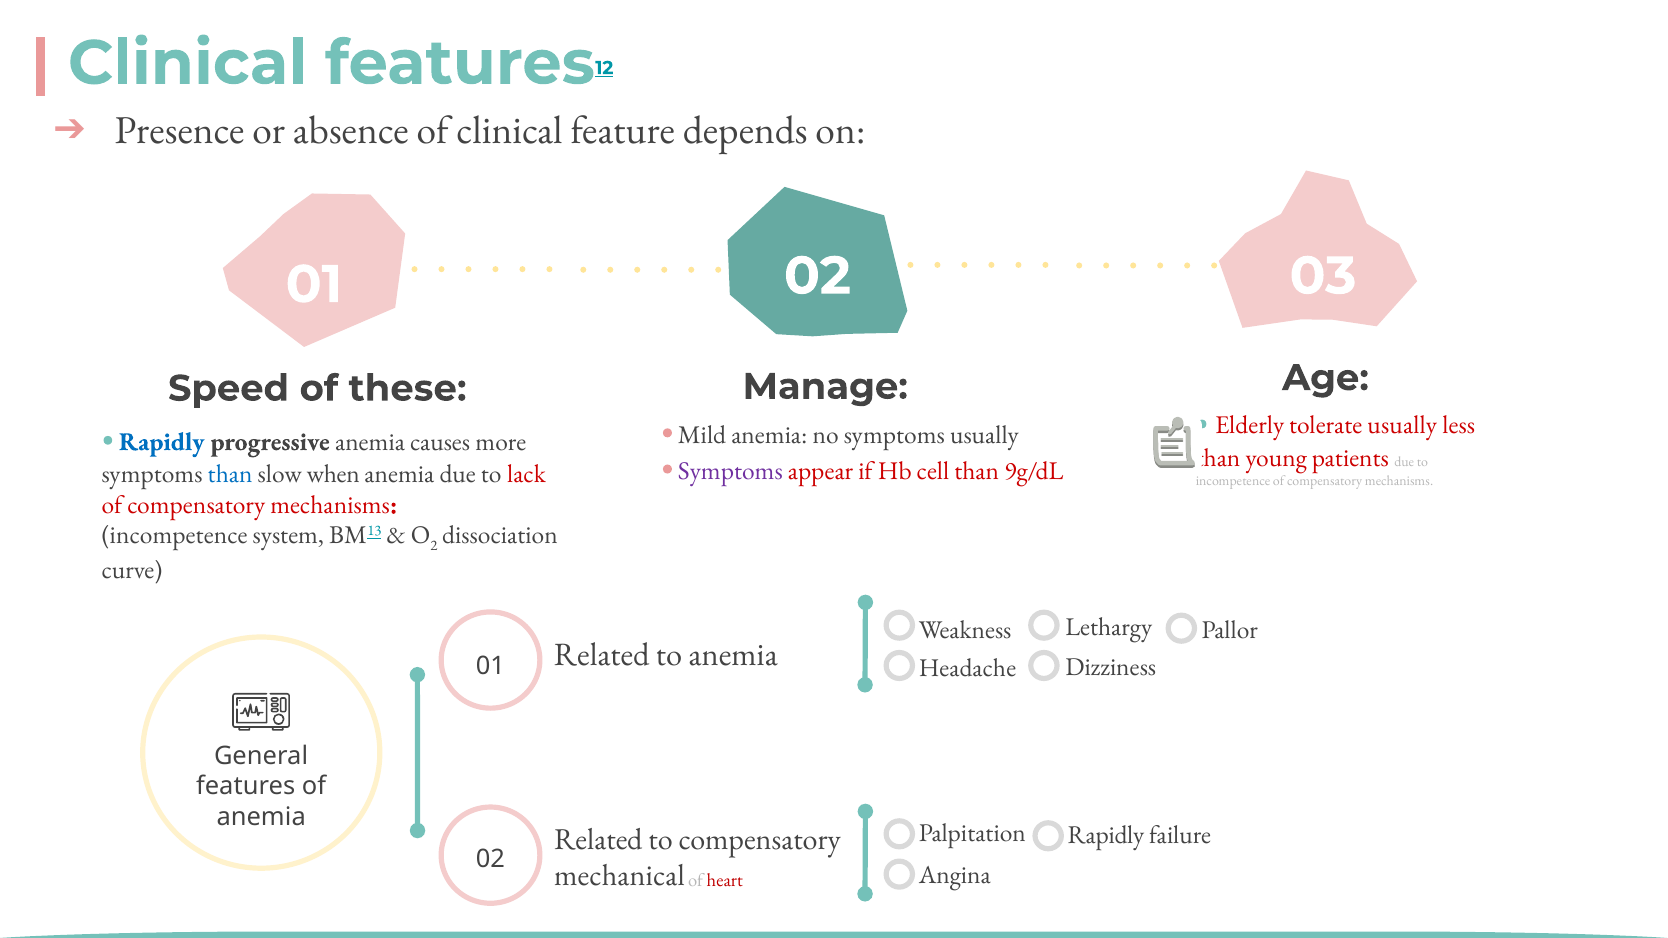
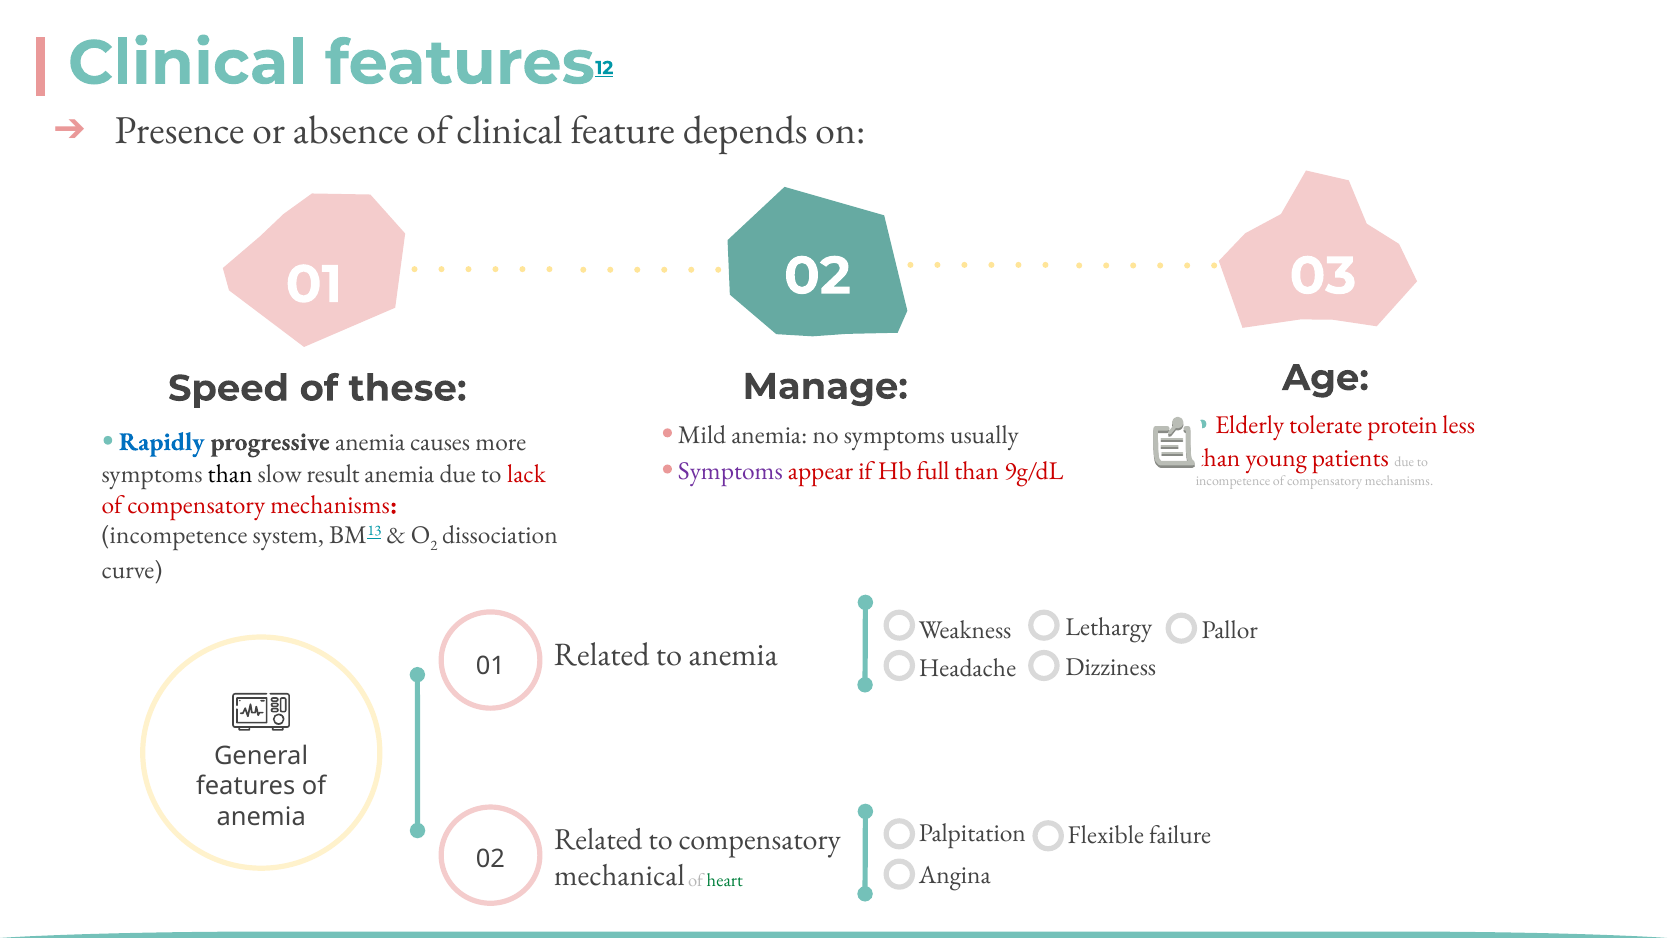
tolerate usually: usually -> protein
cell: cell -> full
than at (230, 474) colour: blue -> black
when: when -> result
Rapidly at (1106, 835): Rapidly -> Flexible
heart colour: red -> green
